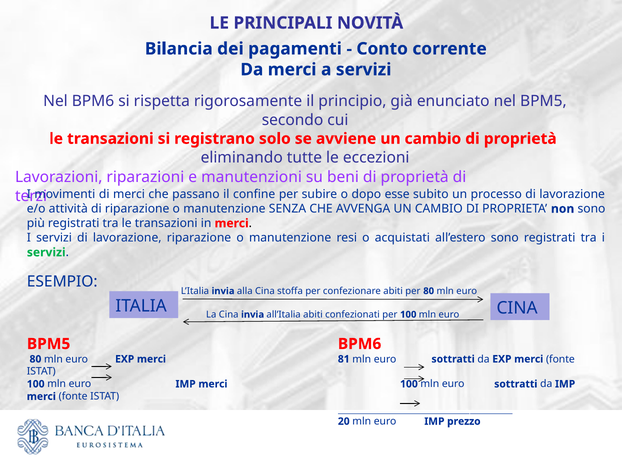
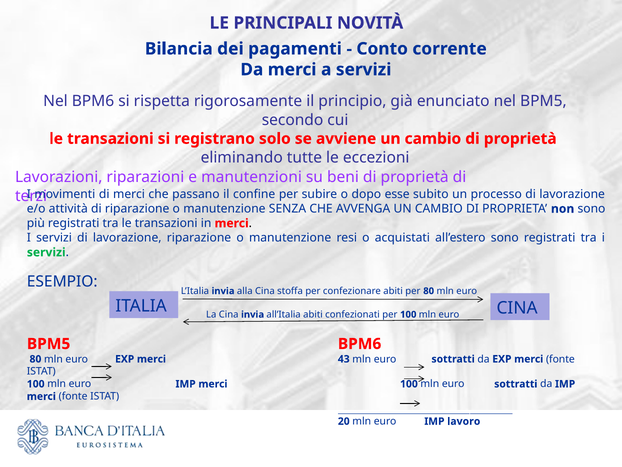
81: 81 -> 43
prezzo: prezzo -> lavoro
